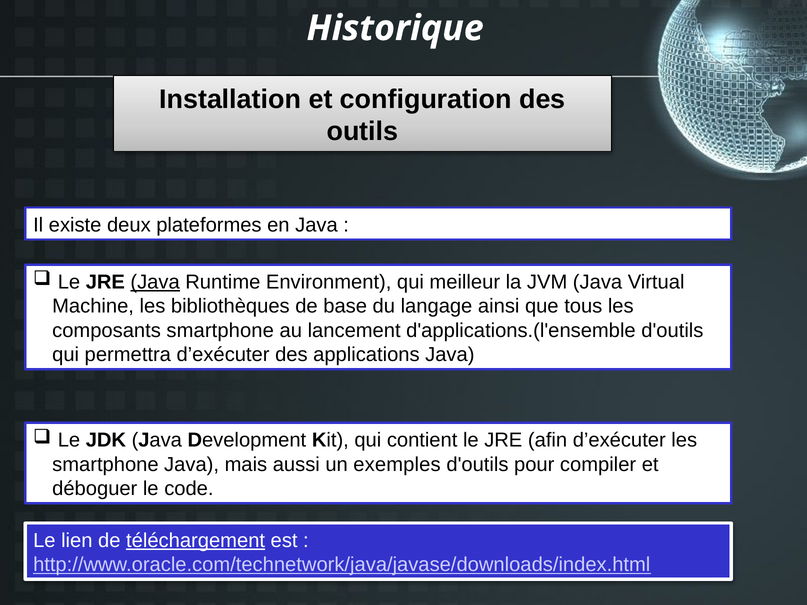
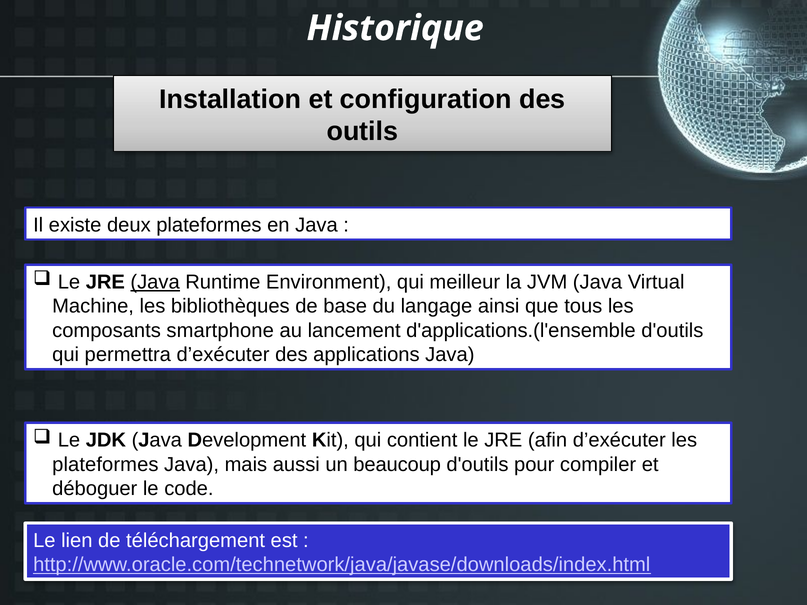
smartphone at (105, 465): smartphone -> plateformes
exemples: exemples -> beaucoup
téléchargement underline: present -> none
